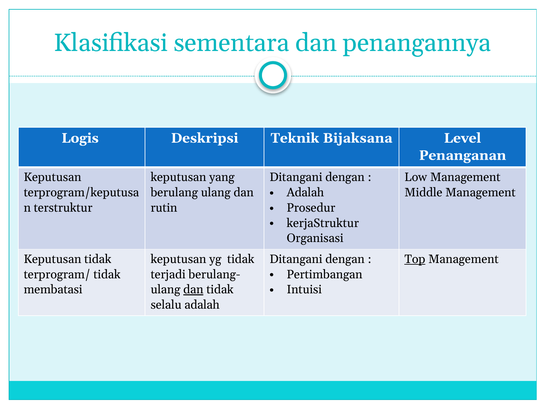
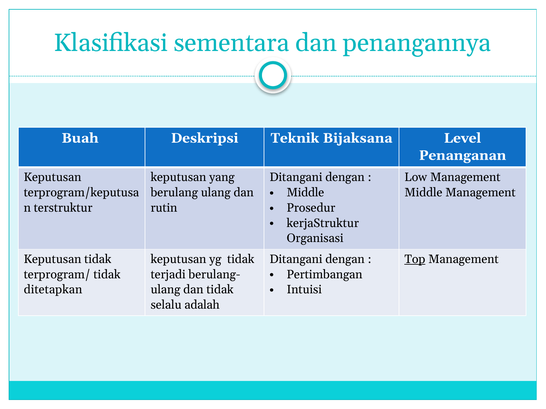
Logis: Logis -> Buah
Adalah at (305, 193): Adalah -> Middle
membatasi: membatasi -> ditetapkan
dan at (193, 290) underline: present -> none
